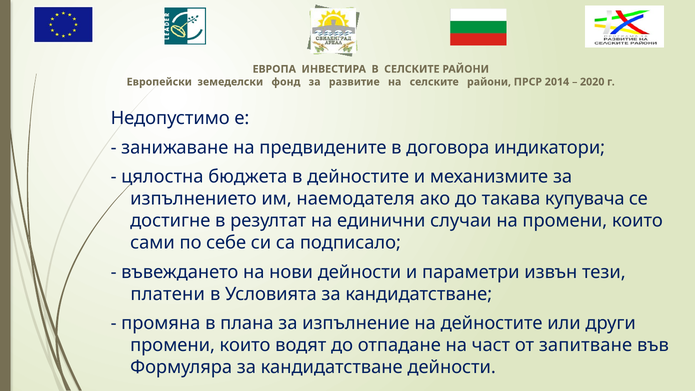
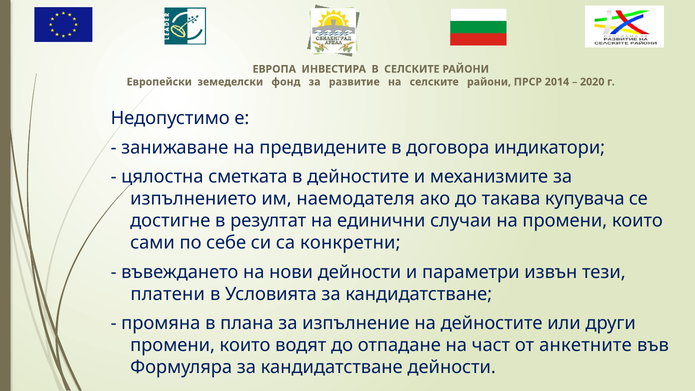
бюджета: бюджета -> сметката
подписало: подписало -> конкретни
запитване: запитване -> анкетните
